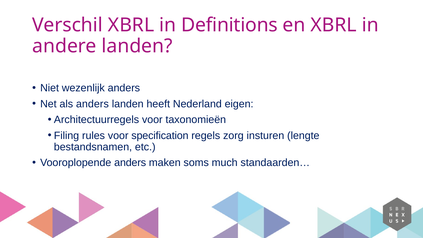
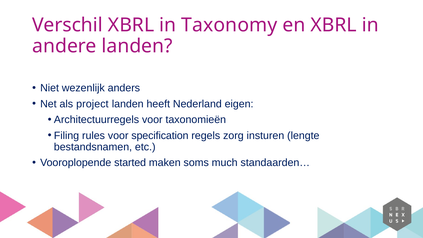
Definitions: Definitions -> Taxonomy
als anders: anders -> project
Vooroplopende anders: anders -> started
